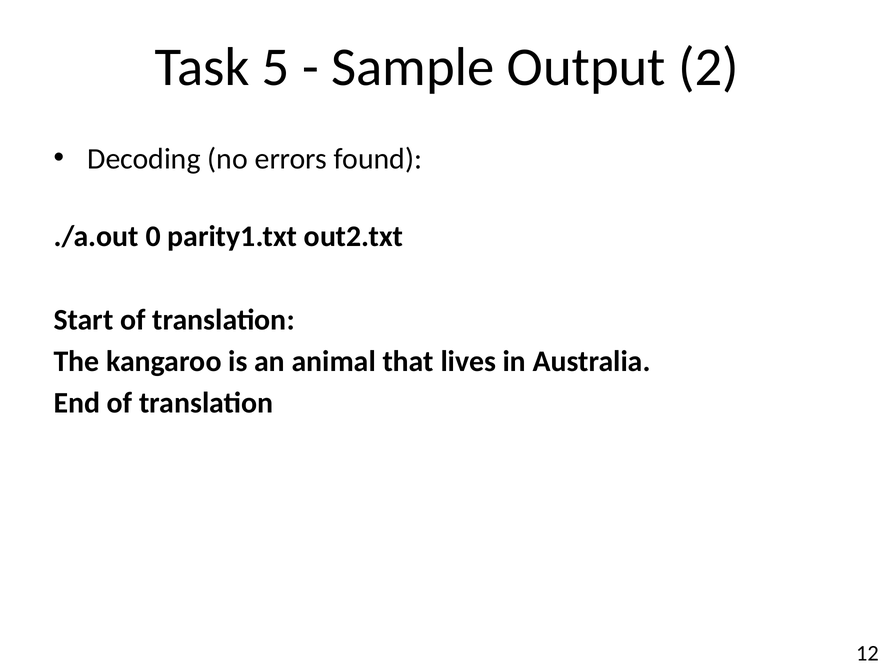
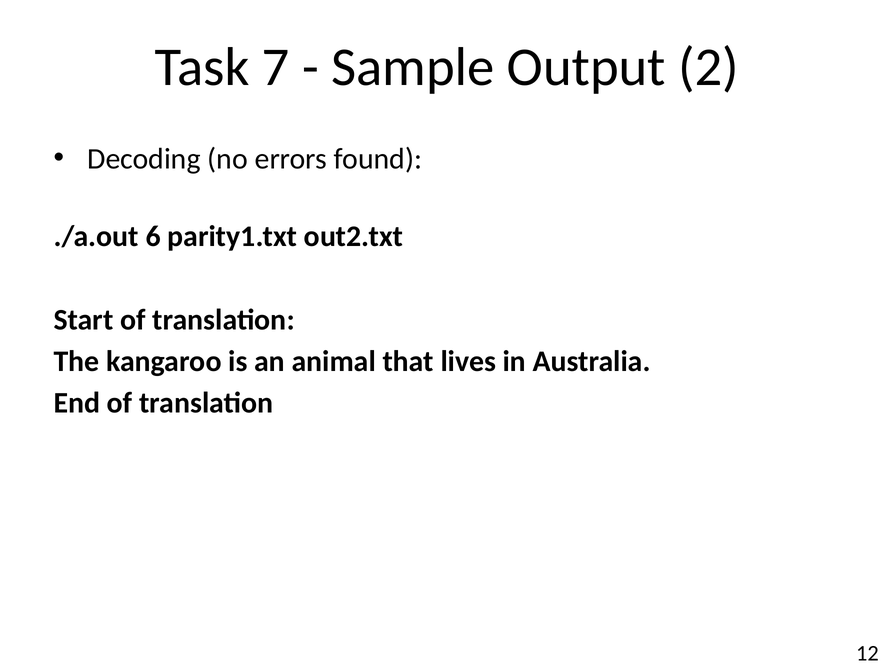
5: 5 -> 7
0: 0 -> 6
